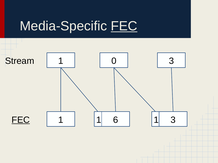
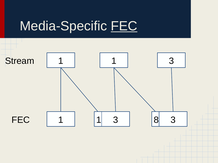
1 0: 0 -> 1
FEC at (21, 120) underline: present -> none
6 at (116, 120): 6 -> 3
1 1: 1 -> 8
